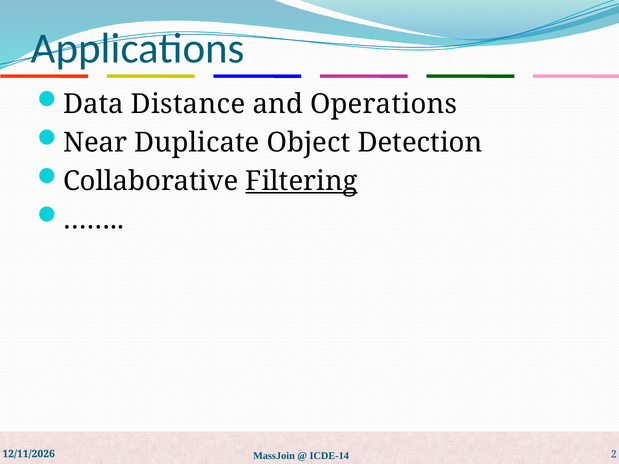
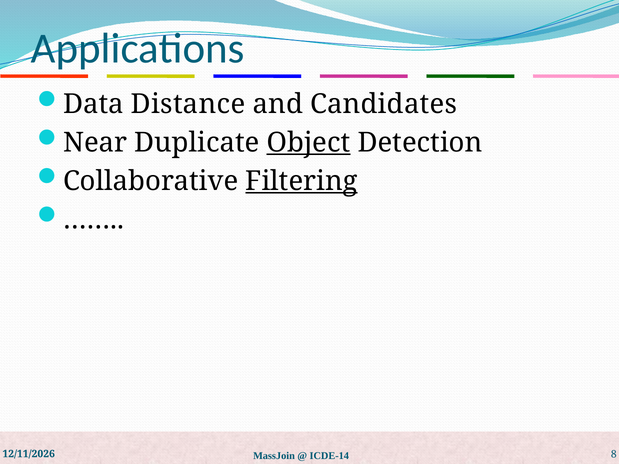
Operations: Operations -> Candidates
Object underline: none -> present
2: 2 -> 8
